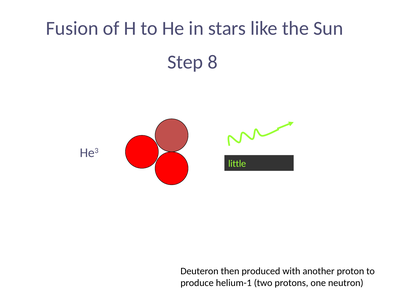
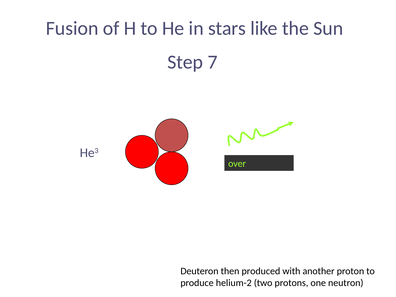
8: 8 -> 7
little: little -> over
helium-1: helium-1 -> helium-2
